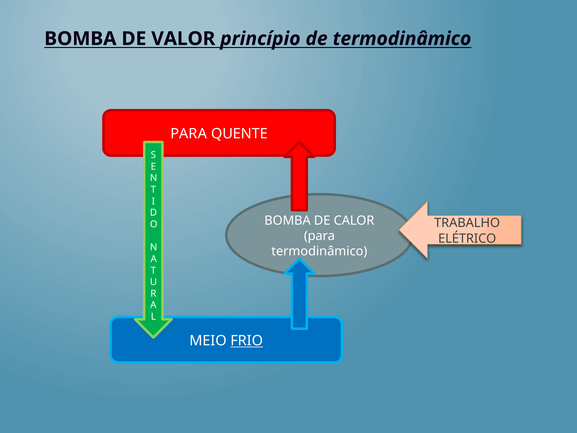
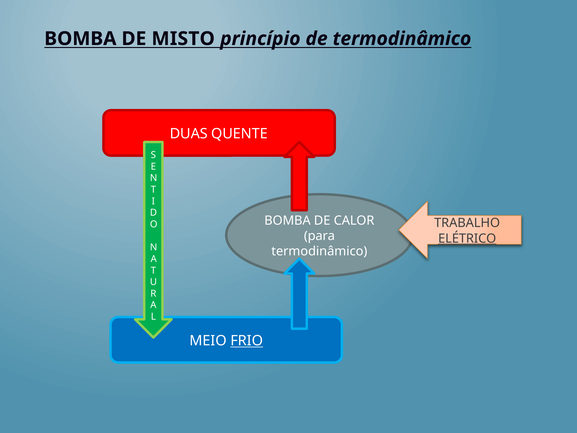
VALOR: VALOR -> MISTO
PARA at (189, 134): PARA -> DUAS
ELÉTRICO underline: none -> present
